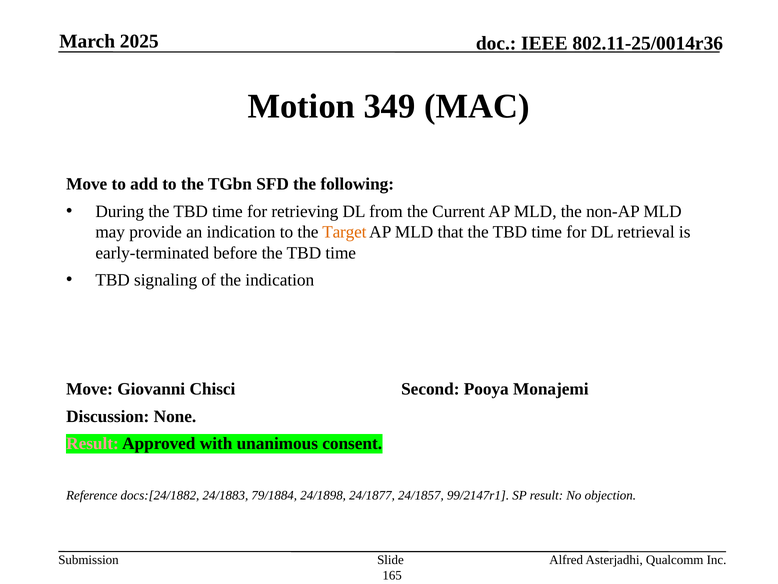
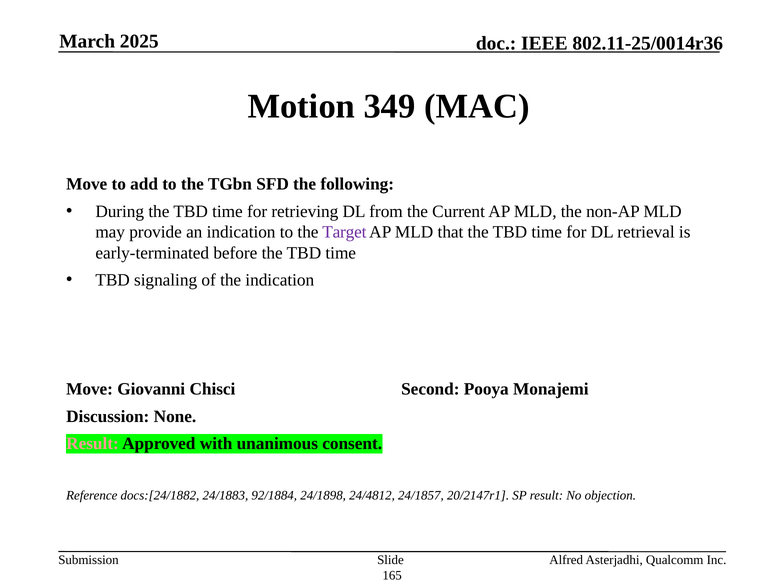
Target colour: orange -> purple
79/1884: 79/1884 -> 92/1884
24/1877: 24/1877 -> 24/4812
99/2147r1: 99/2147r1 -> 20/2147r1
